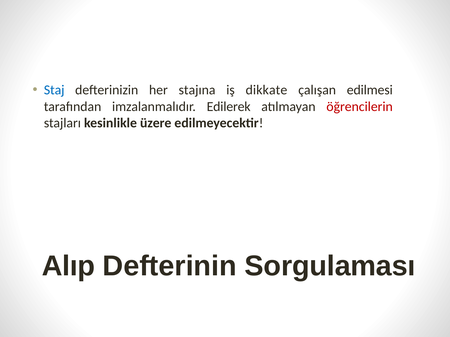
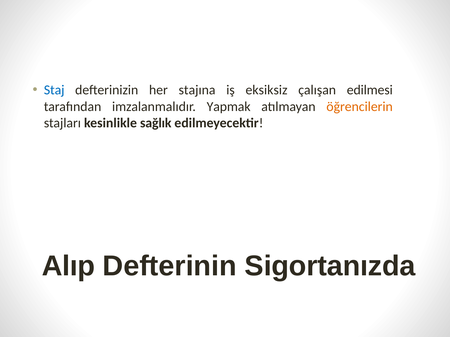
dikkate: dikkate -> eksiksiz
Edilerek: Edilerek -> Yapmak
öğrencilerin colour: red -> orange
üzere: üzere -> sağlık
Sorgulaması: Sorgulaması -> Sigortanızda
